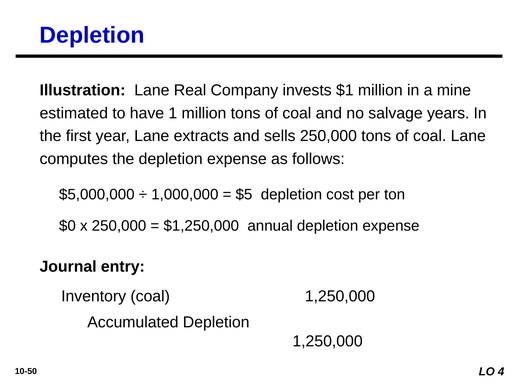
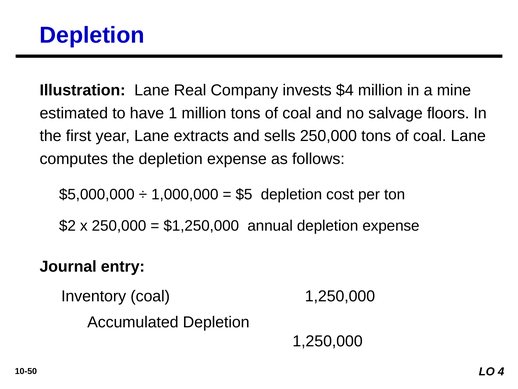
$1: $1 -> $4
years: years -> floors
$0: $0 -> $2
